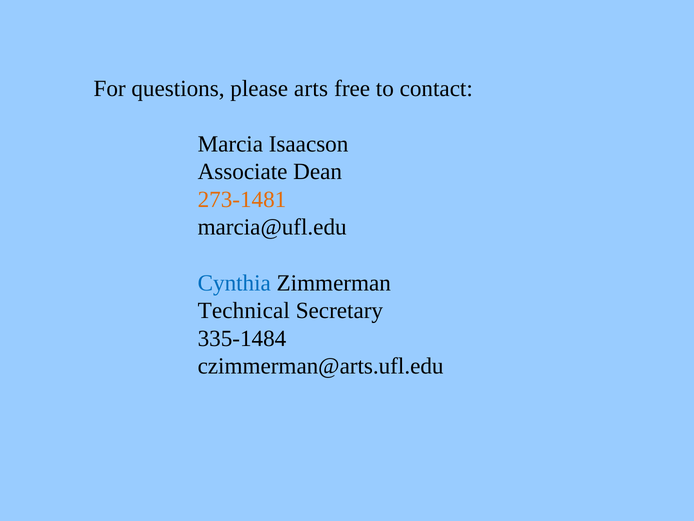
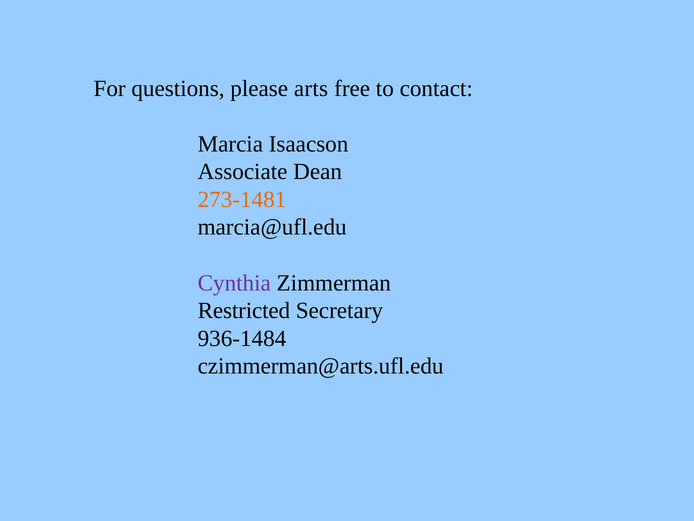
Cynthia colour: blue -> purple
Technical: Technical -> Restricted
335-1484: 335-1484 -> 936-1484
